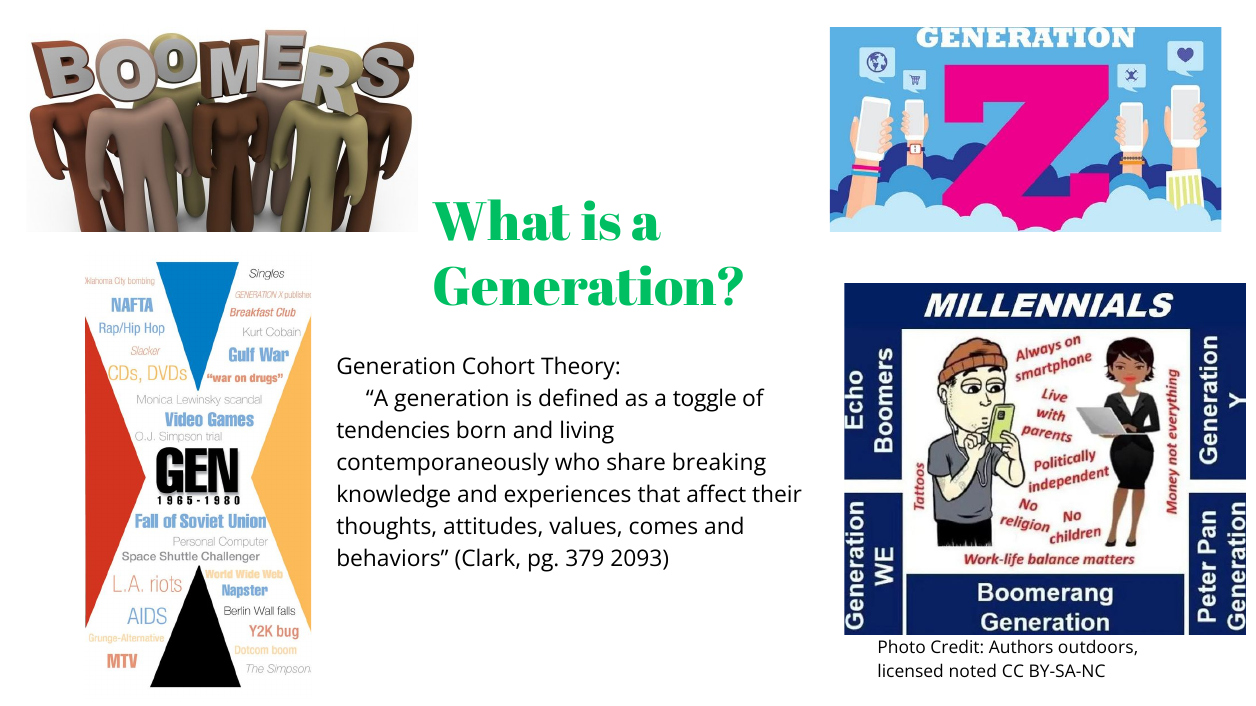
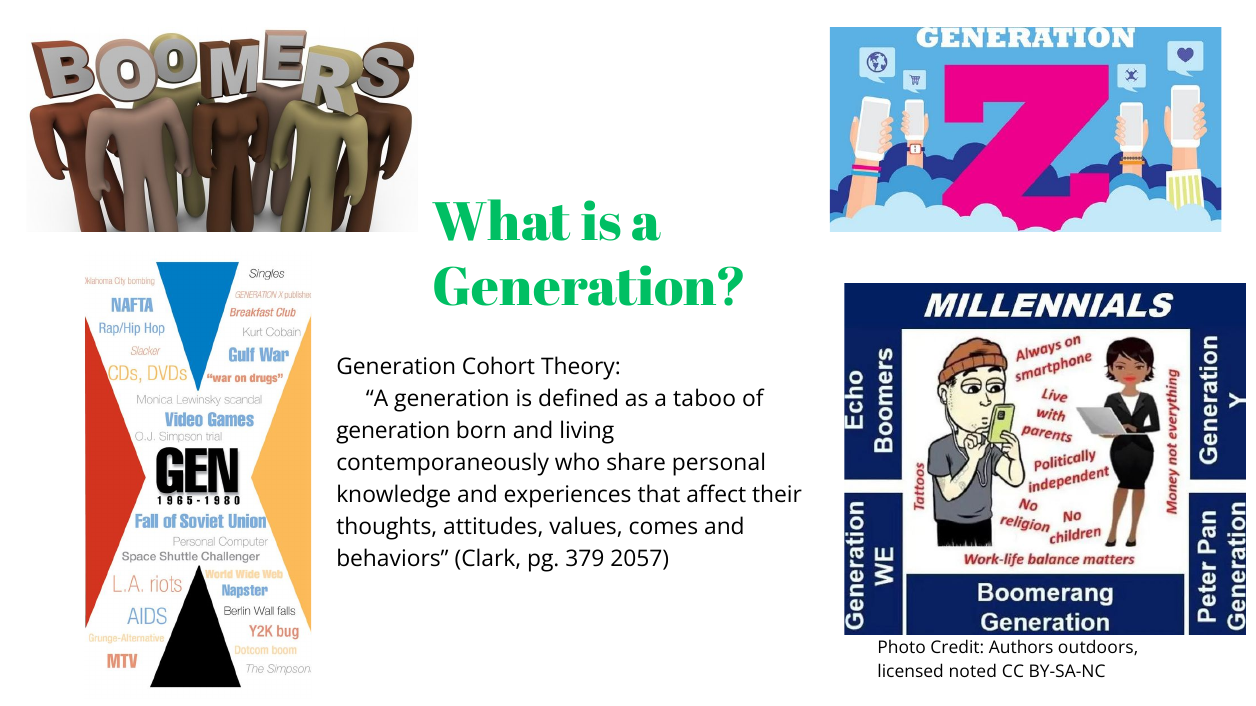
toggle: toggle -> taboo
tendencies at (393, 431): tendencies -> generation
breaking: breaking -> personal
2093: 2093 -> 2057
